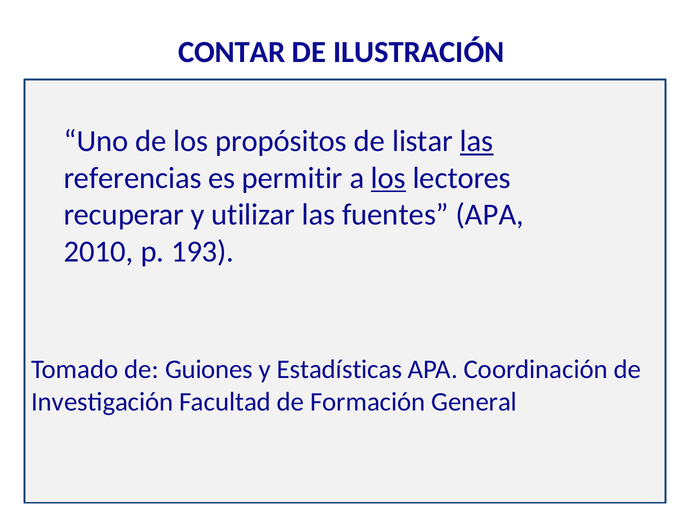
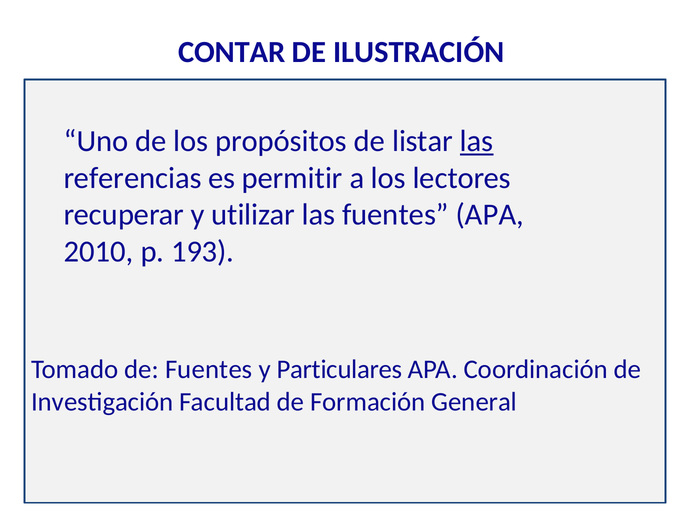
los at (388, 178) underline: present -> none
de Guiones: Guiones -> Fuentes
Estadísticas: Estadísticas -> Particulares
